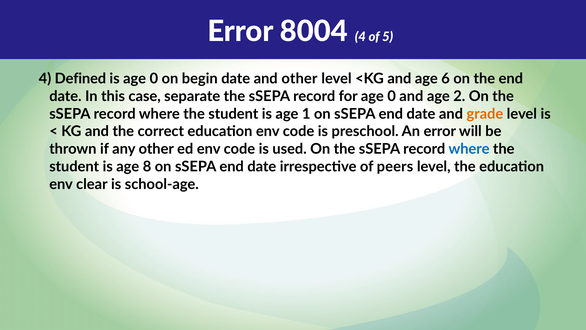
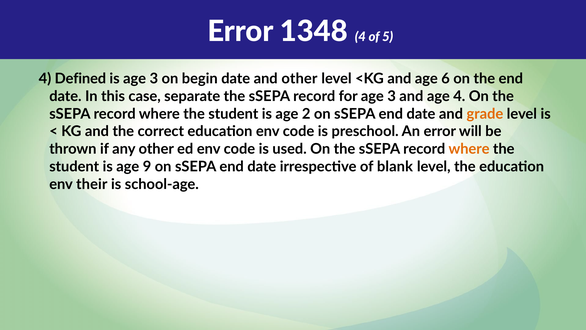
8004: 8004 -> 1348
is age 0: 0 -> 3
for age 0: 0 -> 3
age 2: 2 -> 4
1: 1 -> 2
where at (469, 149) colour: blue -> orange
8: 8 -> 9
peers: peers -> blank
clear: clear -> their
